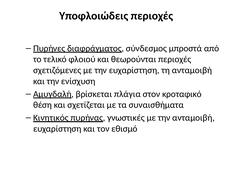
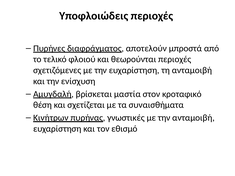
σύνδεσμος: σύνδεσμος -> αποτελούν
πλάγια: πλάγια -> μαστία
Κινητικός: Κινητικός -> Κινήτρων
